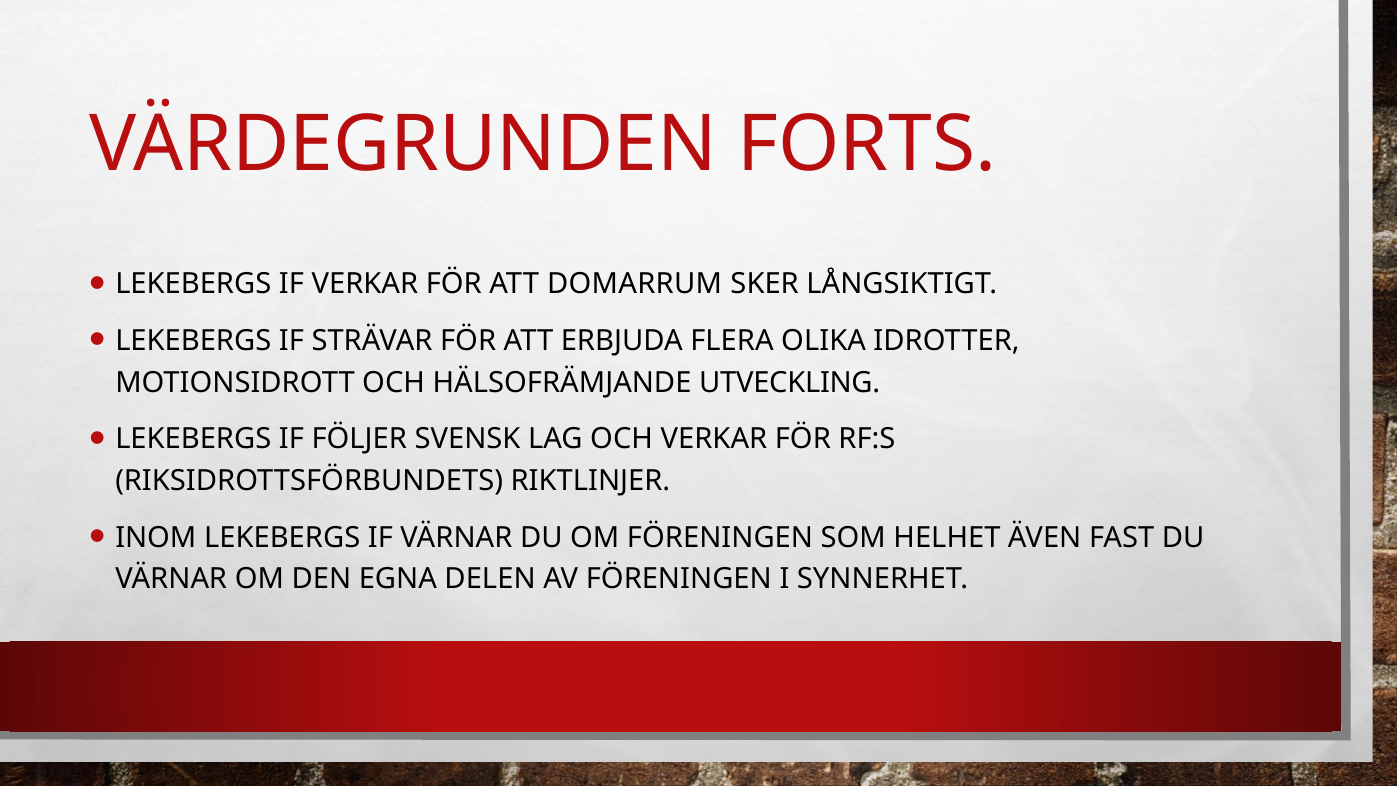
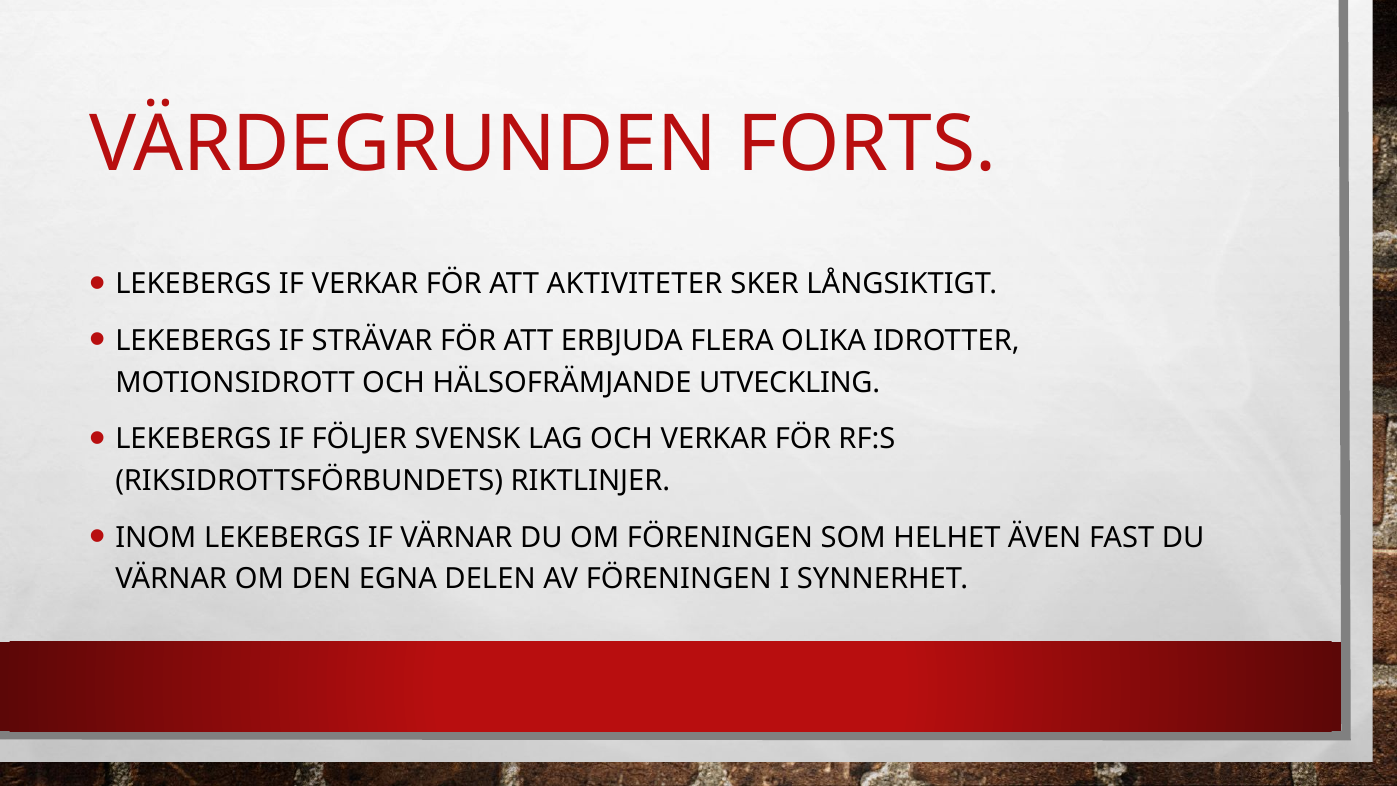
DOMARRUM: DOMARRUM -> AKTIVITETER
